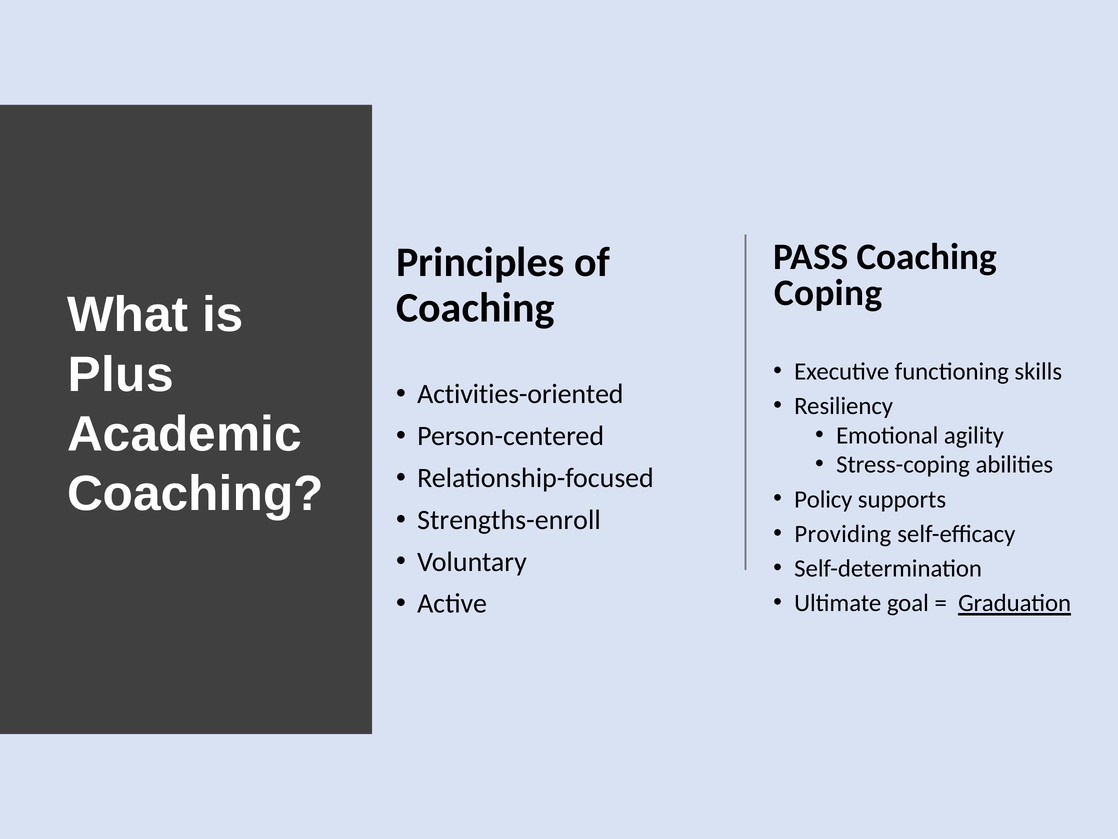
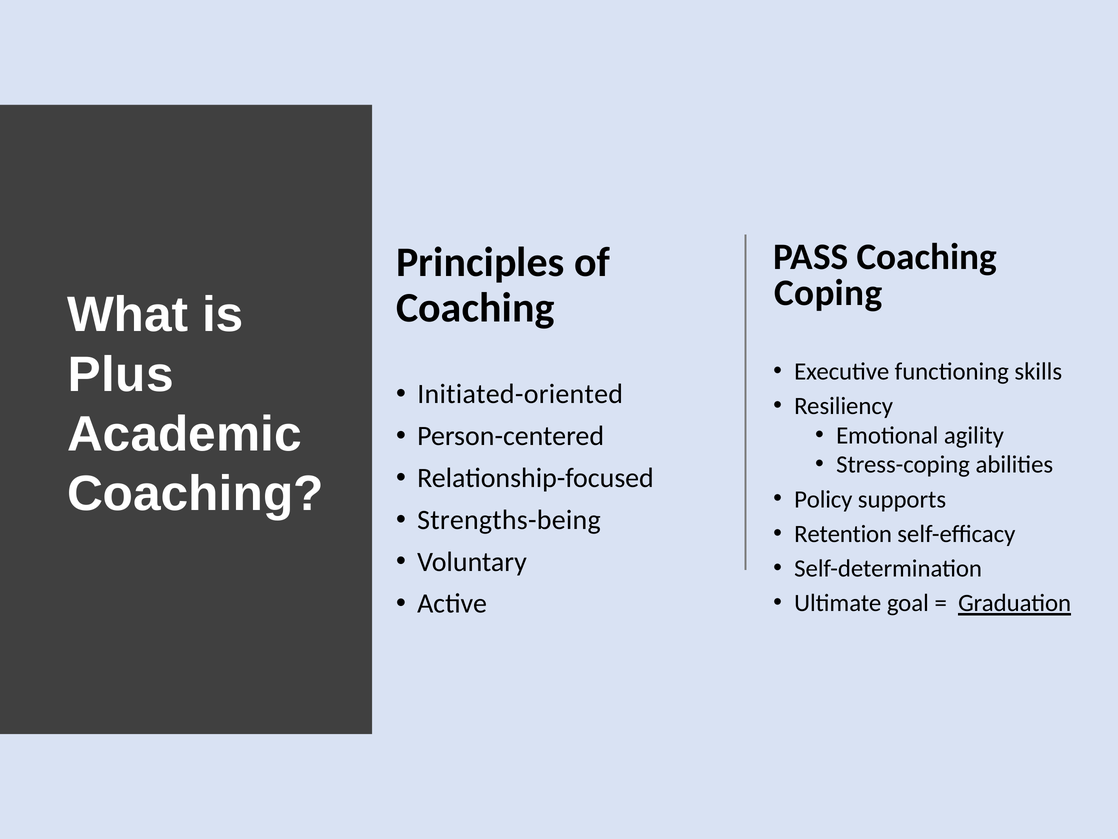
Activities-oriented: Activities-oriented -> Initiated-oriented
Strengths-enroll: Strengths-enroll -> Strengths-being
Providing: Providing -> Retention
